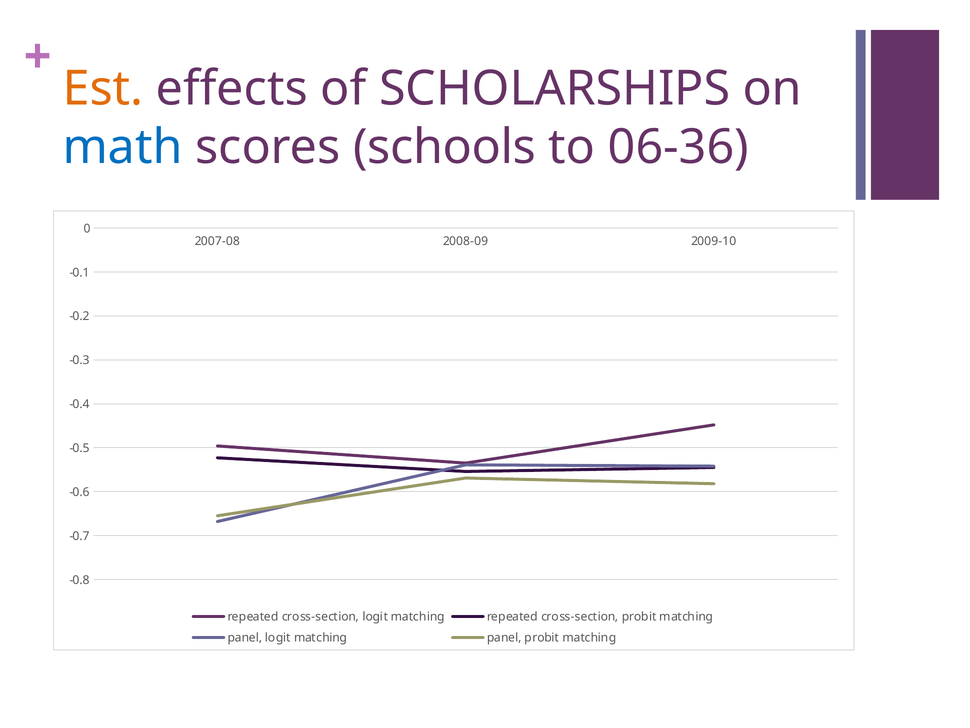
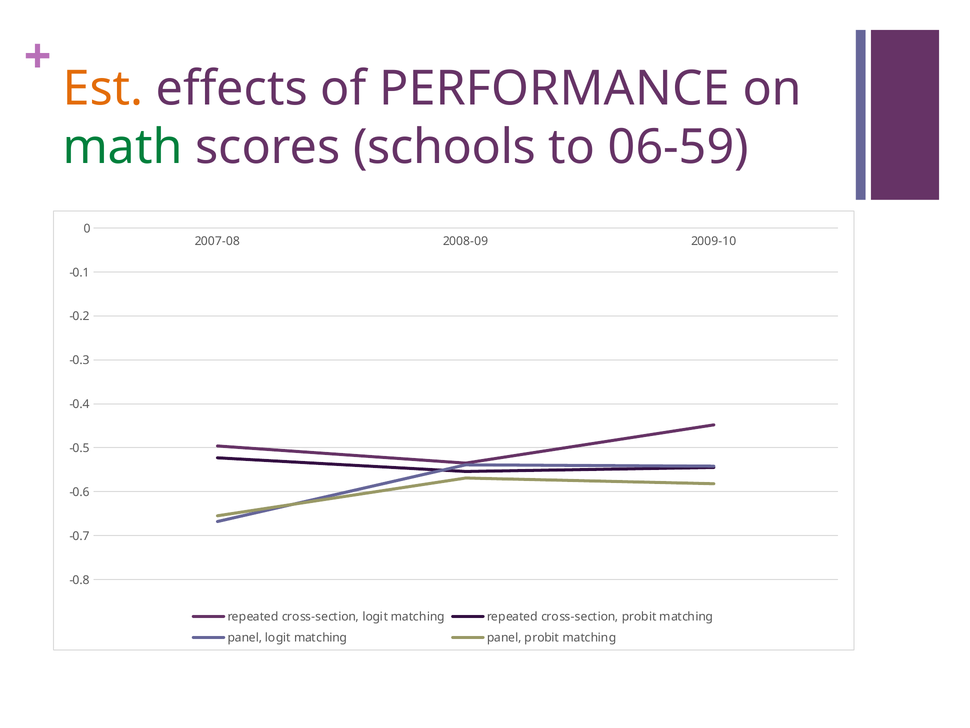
SCHOLARSHIPS: SCHOLARSHIPS -> PERFORMANCE
math colour: blue -> green
06-36: 06-36 -> 06-59
